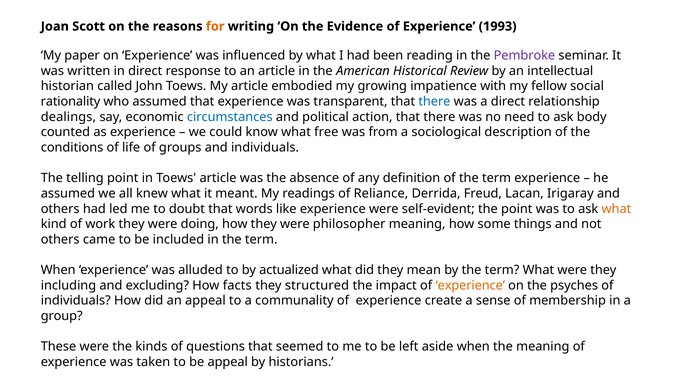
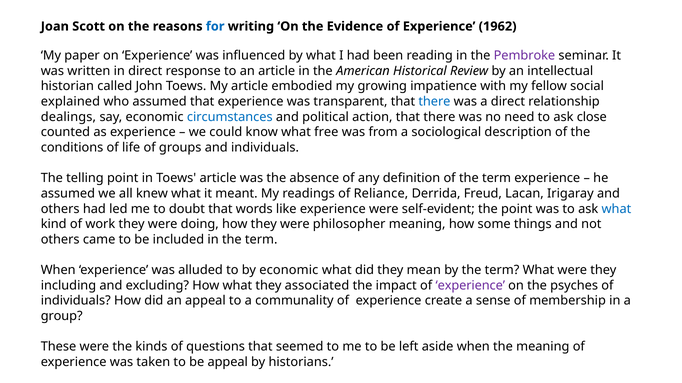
for colour: orange -> blue
1993: 1993 -> 1962
rationality: rationality -> explained
body: body -> close
what at (616, 209) colour: orange -> blue
by actualized: actualized -> economic
How facts: facts -> what
structured: structured -> associated
experience at (470, 286) colour: orange -> purple
